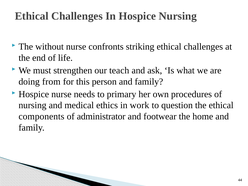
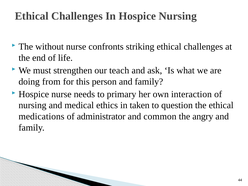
procedures: procedures -> interaction
work: work -> taken
components: components -> medications
footwear: footwear -> common
home: home -> angry
